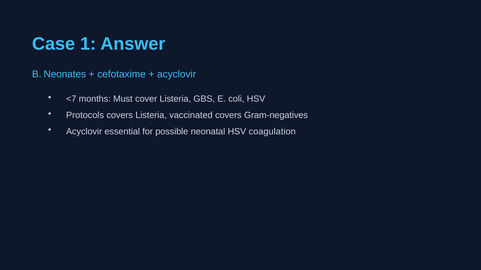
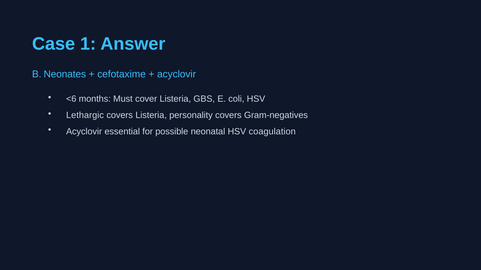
<7: <7 -> <6
Protocols: Protocols -> Lethargic
vaccinated: vaccinated -> personality
